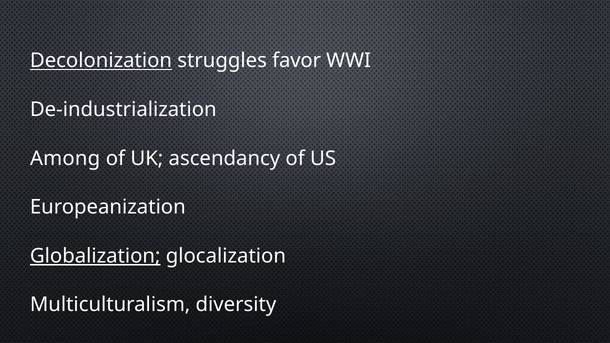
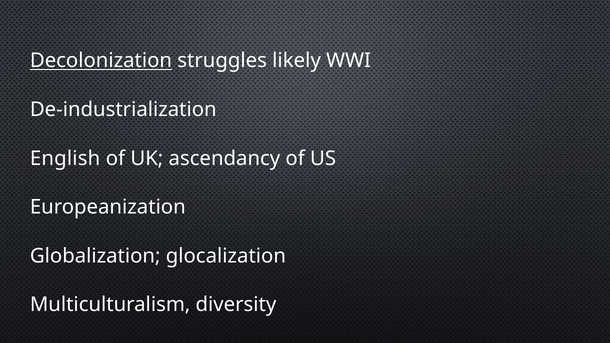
favor: favor -> likely
Among: Among -> English
Globalization underline: present -> none
